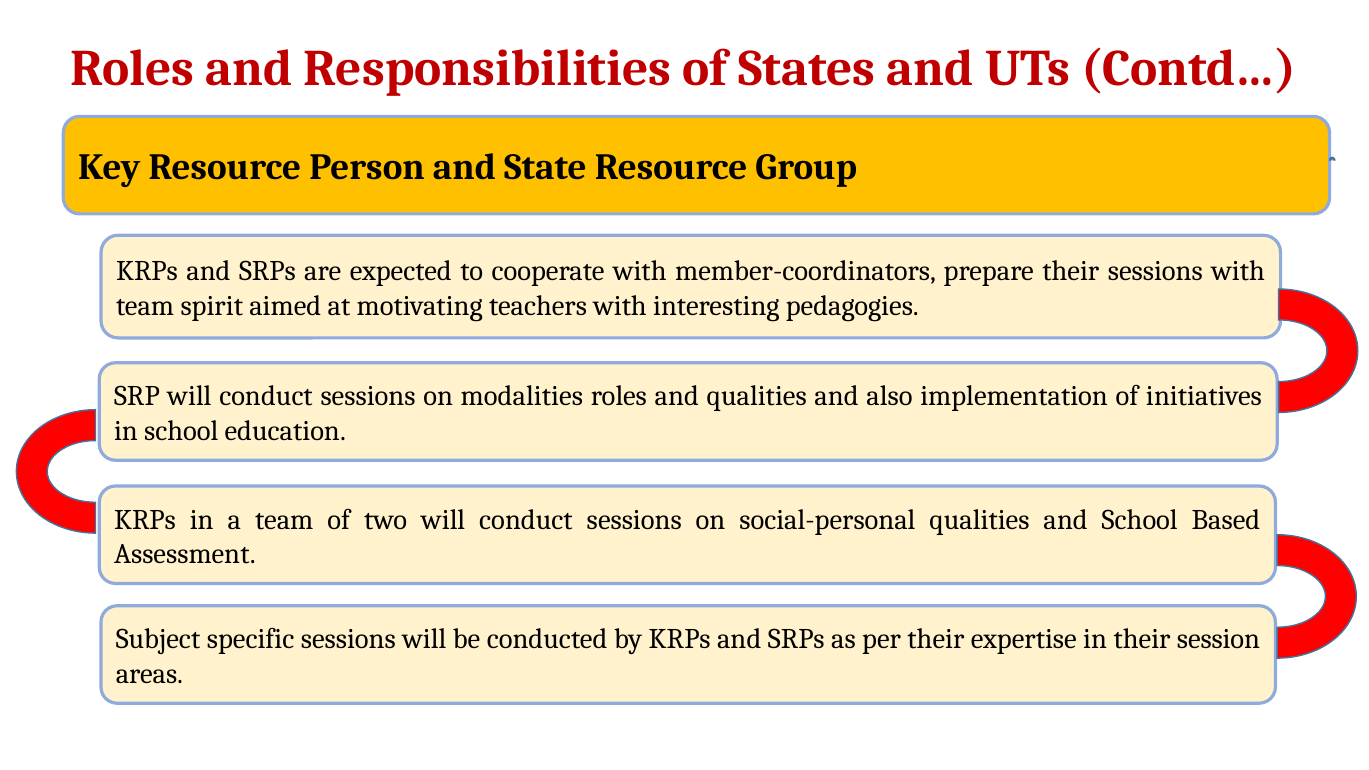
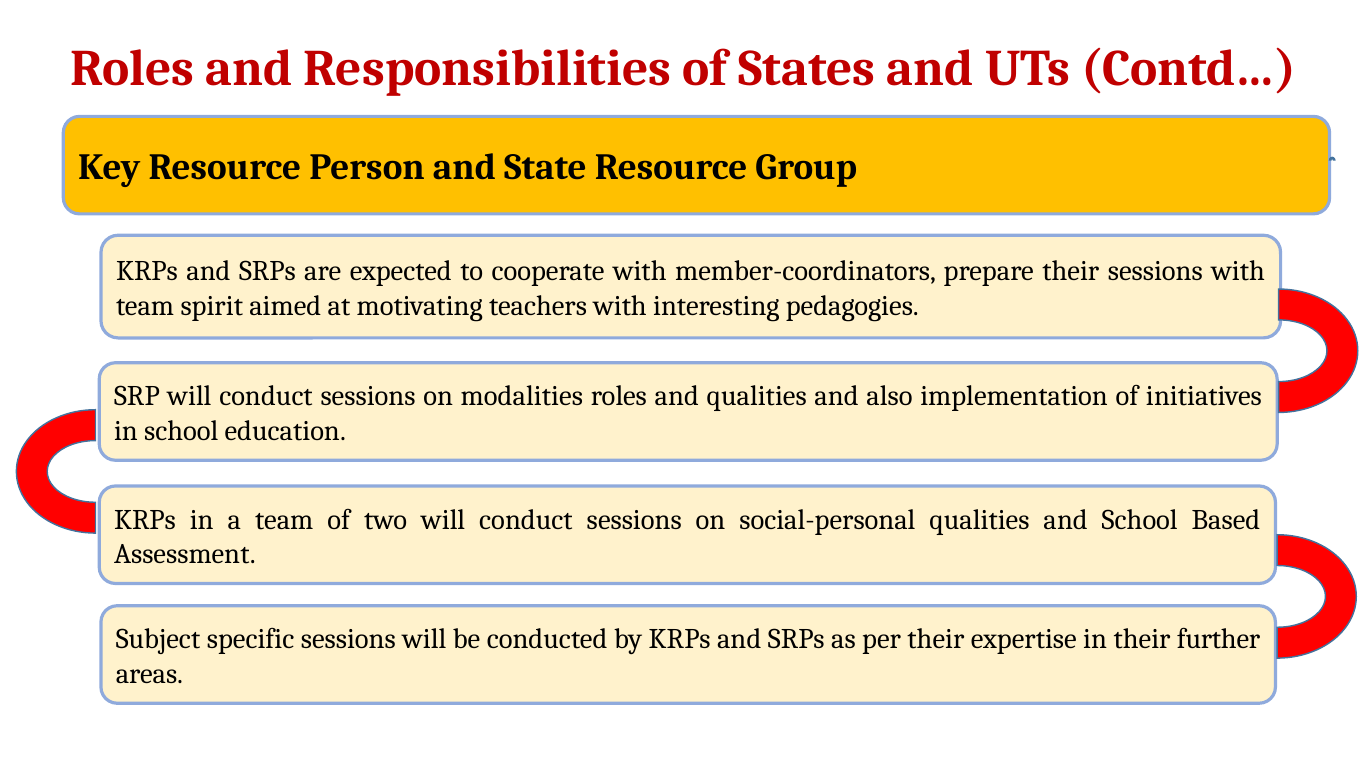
session: session -> further
